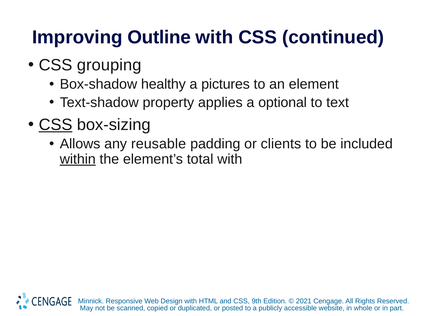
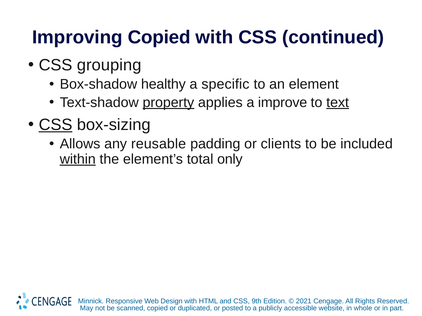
Improving Outline: Outline -> Copied
pictures: pictures -> specific
property underline: none -> present
optional: optional -> improve
text underline: none -> present
total with: with -> only
